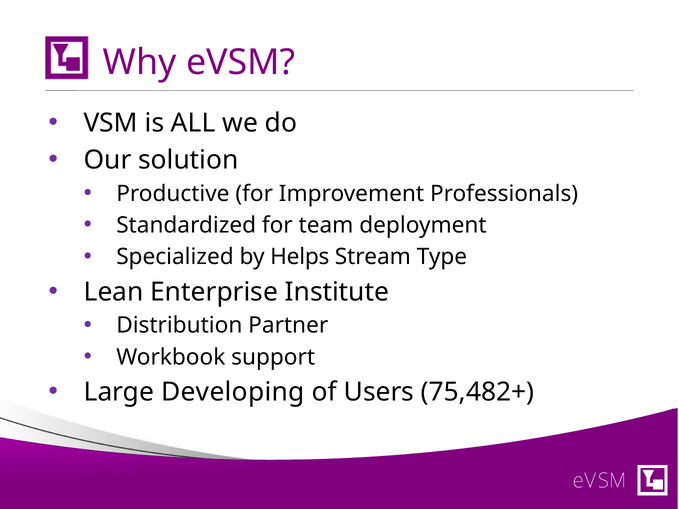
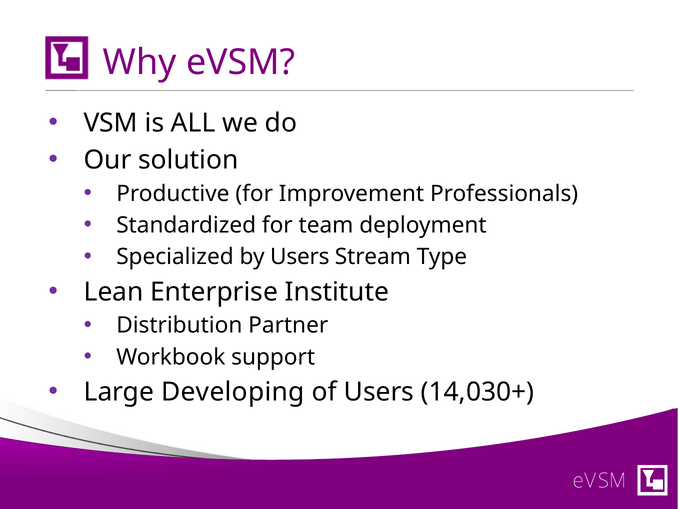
by Helps: Helps -> Users
75,482+: 75,482+ -> 14,030+
